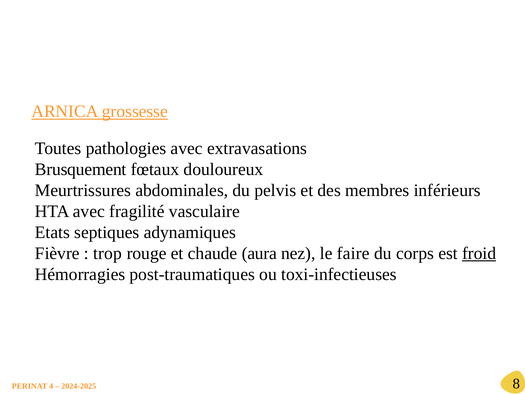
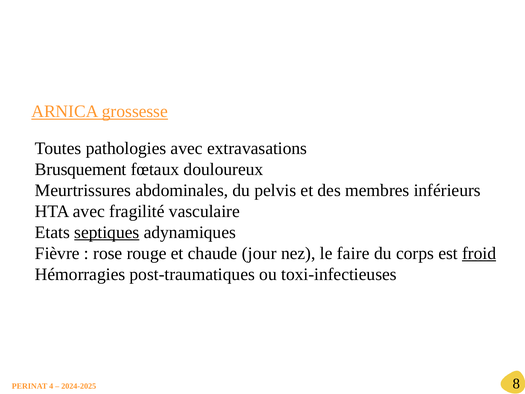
septiques underline: none -> present
trop: trop -> rose
aura: aura -> jour
